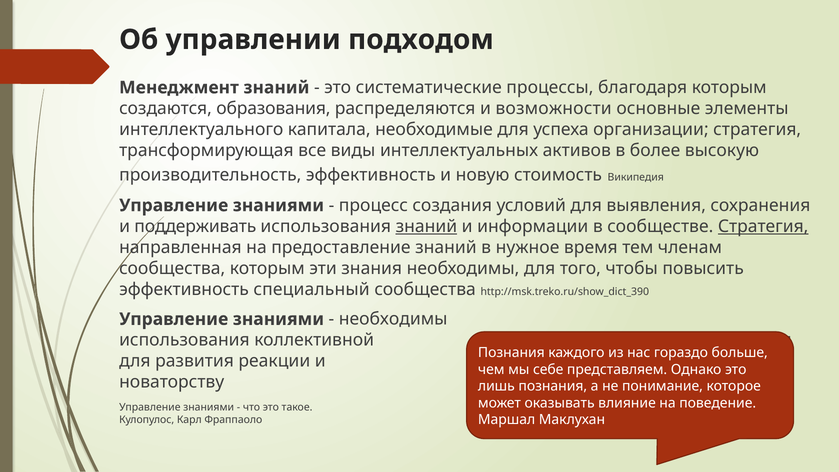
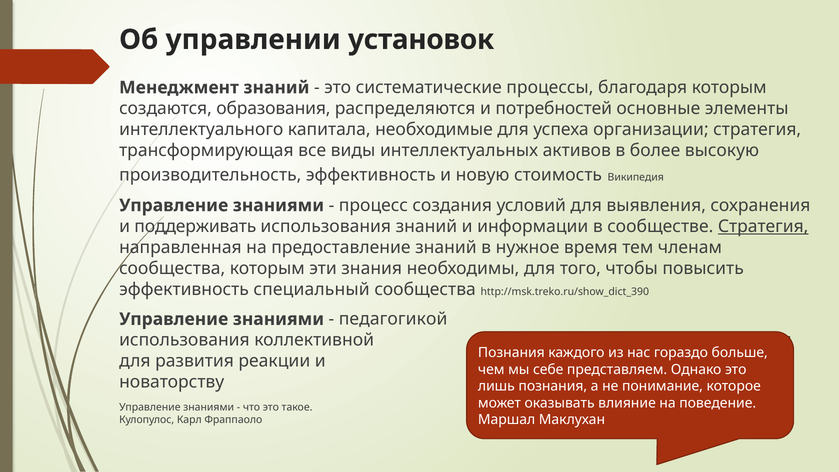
подходом: подходом -> установок
возможности: возможности -> потребностей
знаний at (426, 226) underline: present -> none
необходимы at (393, 319): необходимы -> педагогикой
